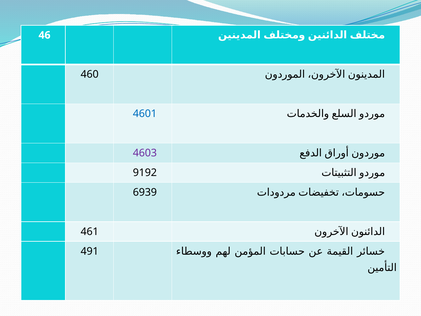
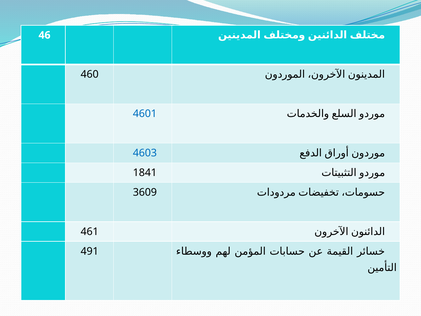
4603 colour: purple -> blue
9192: 9192 -> 1841
6939: 6939 -> 3609
